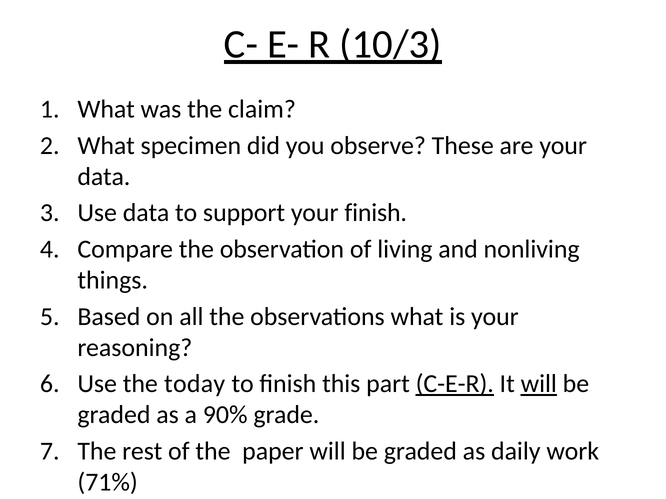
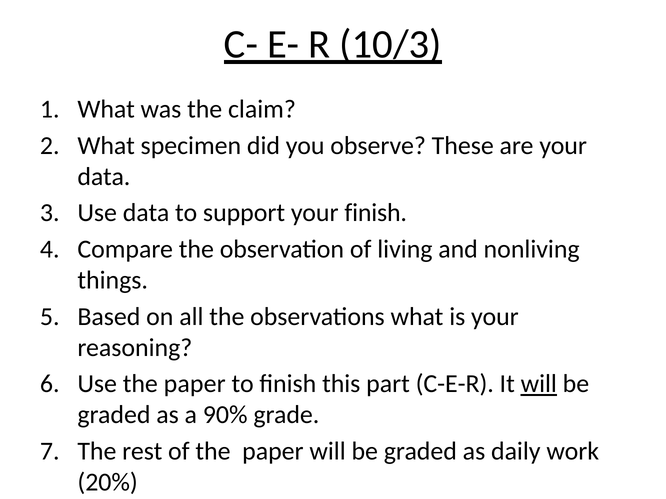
Use the today: today -> paper
C-E-R underline: present -> none
71%: 71% -> 20%
